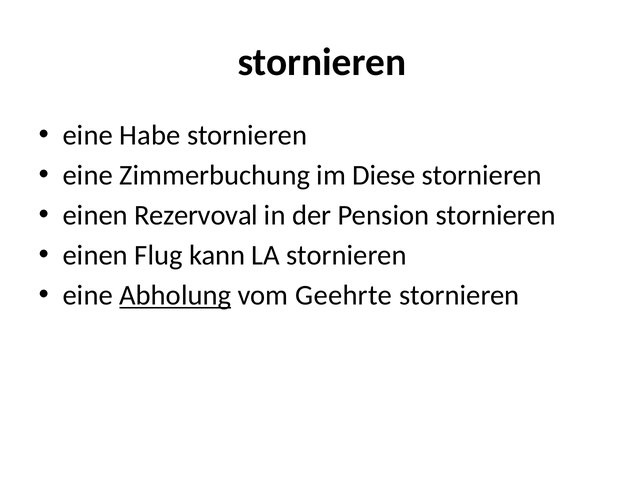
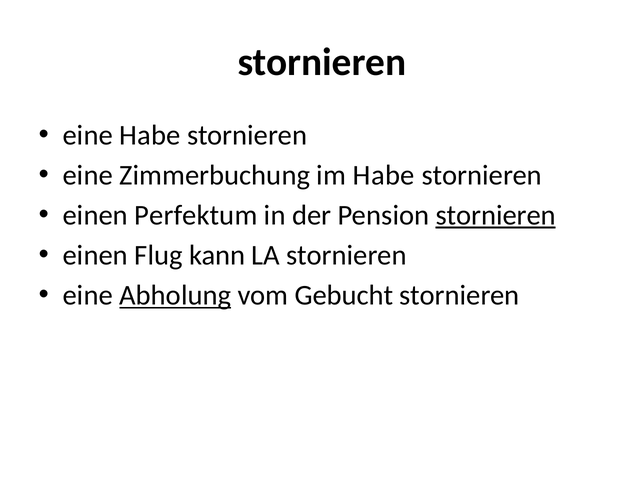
im Diese: Diese -> Habe
Rezervoval: Rezervoval -> Perfektum
stornieren at (496, 215) underline: none -> present
Geehrte: Geehrte -> Gebucht
